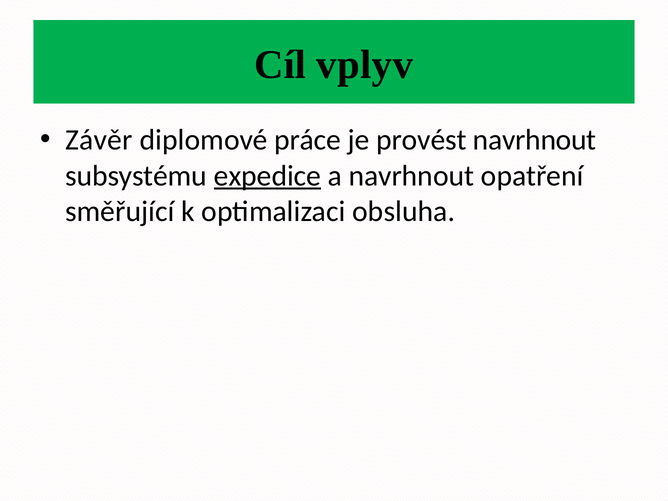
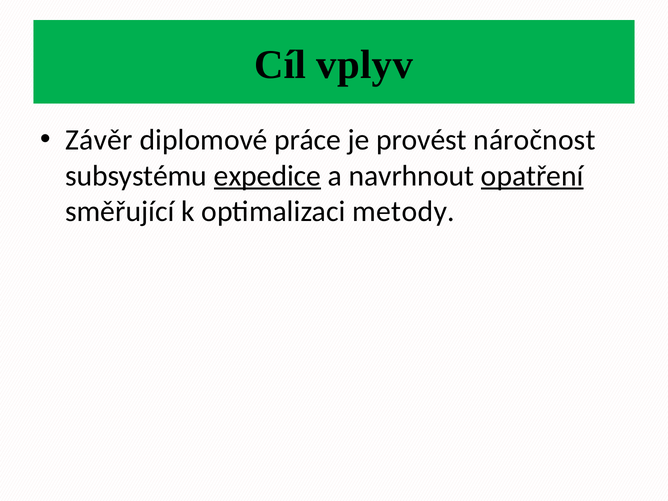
provést navrhnout: navrhnout -> náročnost
opatření underline: none -> present
obsluha: obsluha -> metody
